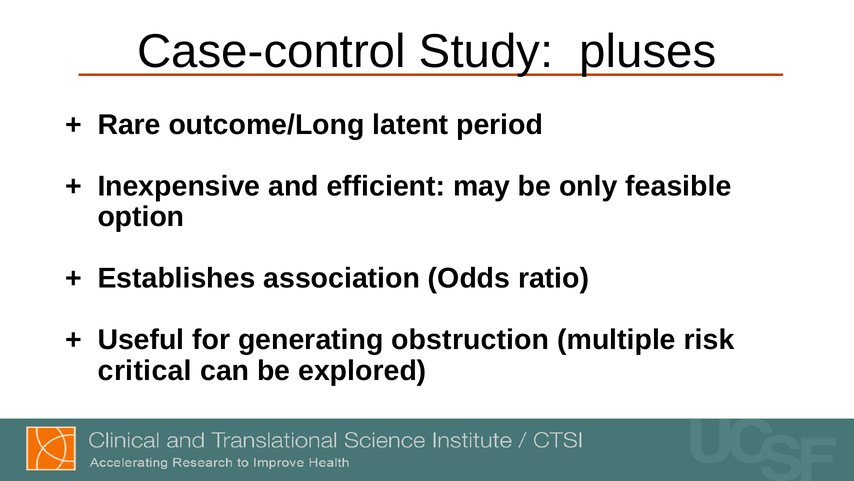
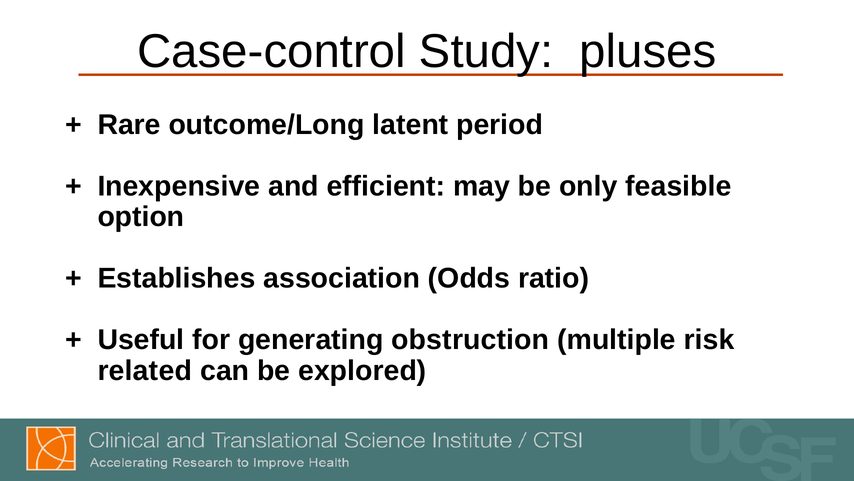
critical: critical -> related
